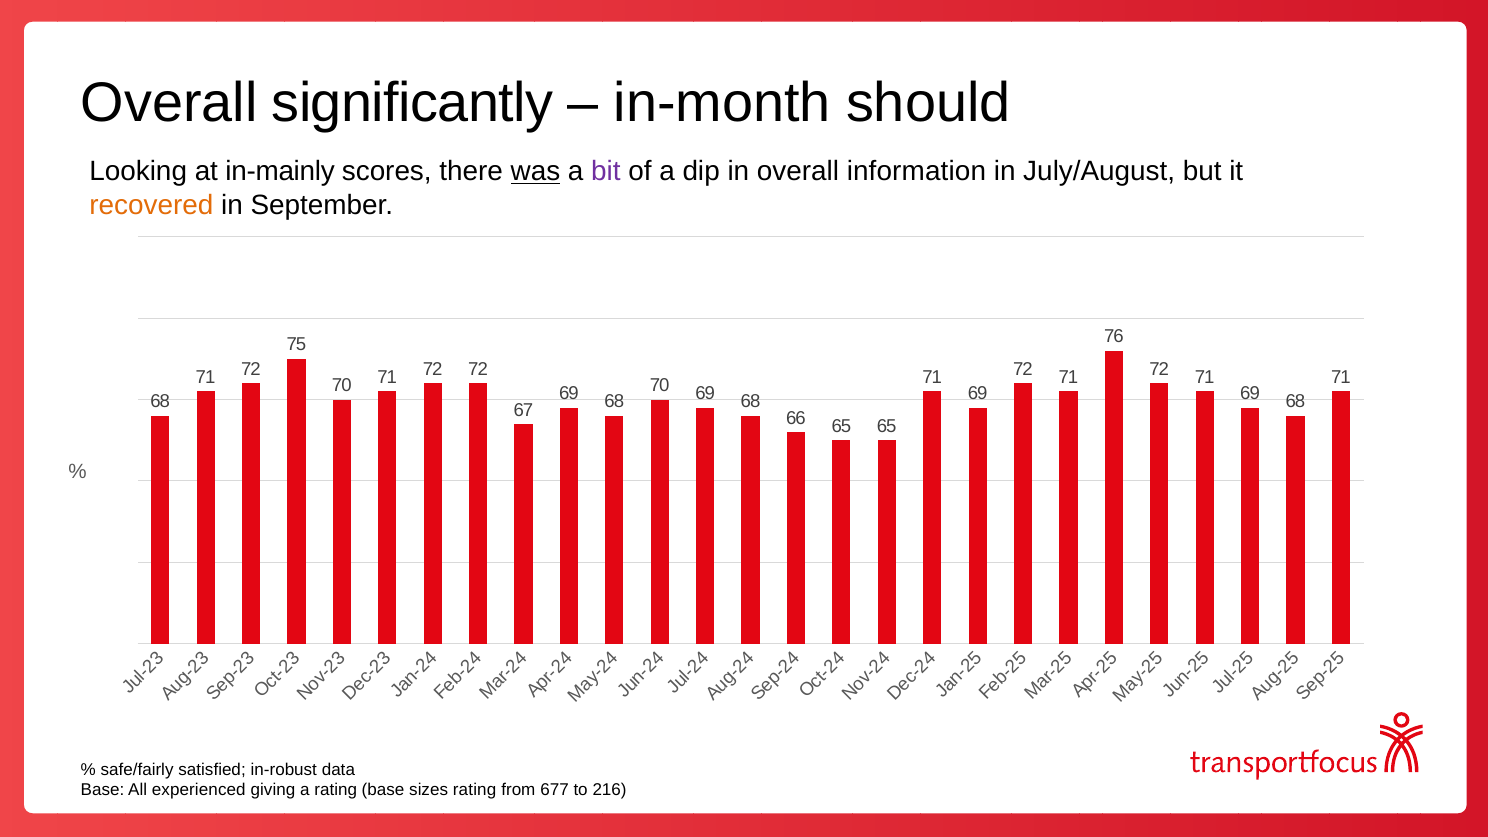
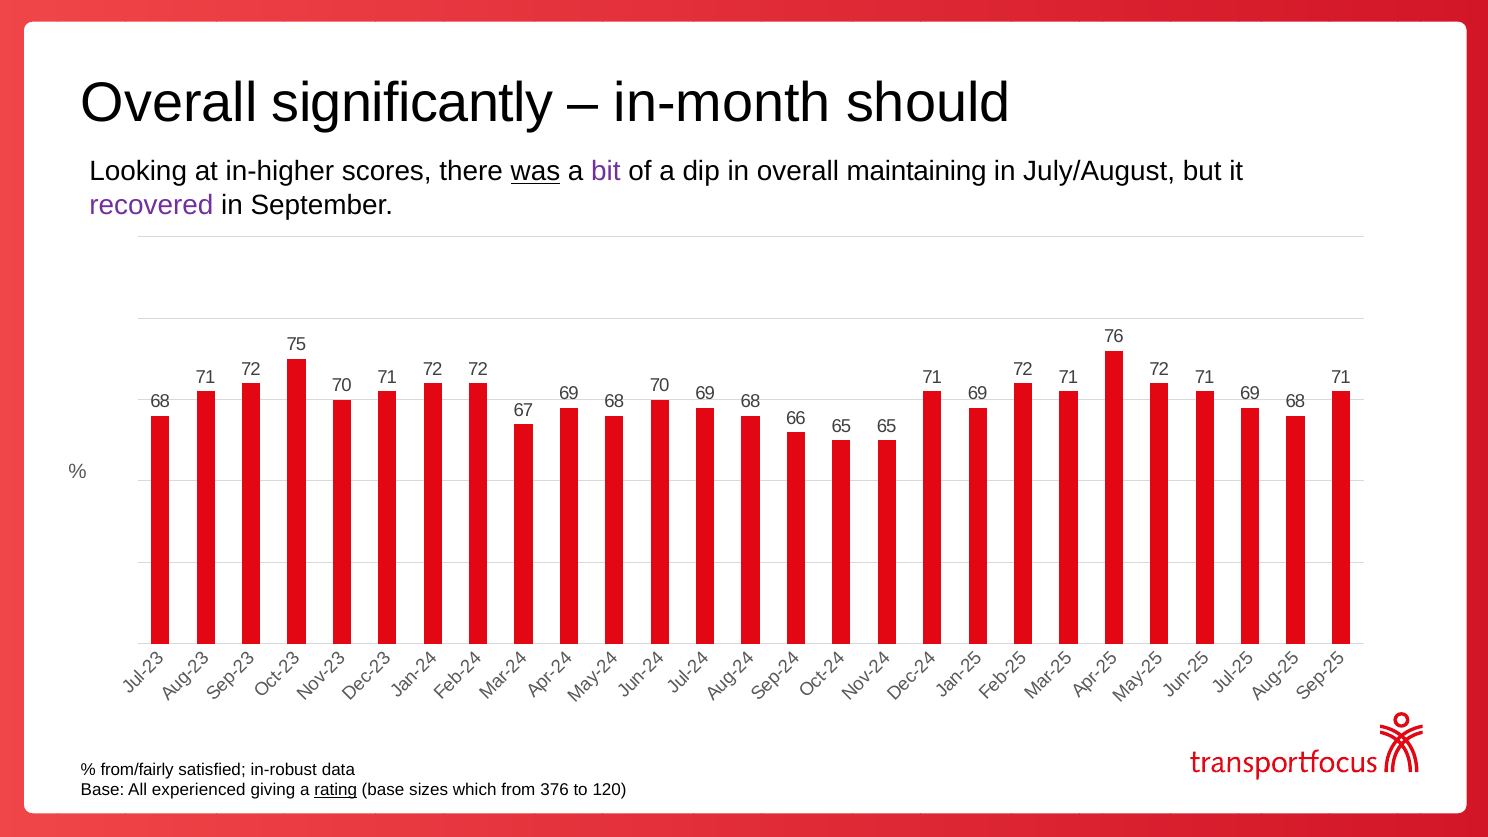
in-mainly: in-mainly -> in-higher
information: information -> maintaining
recovered colour: orange -> purple
safe/fairly: safe/fairly -> from/fairly
rating at (336, 790) underline: none -> present
sizes rating: rating -> which
677: 677 -> 376
216: 216 -> 120
